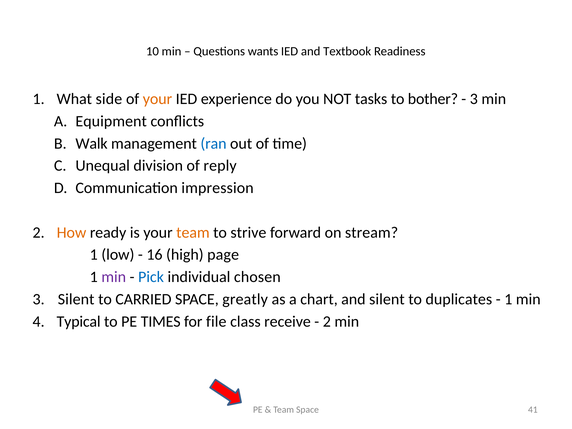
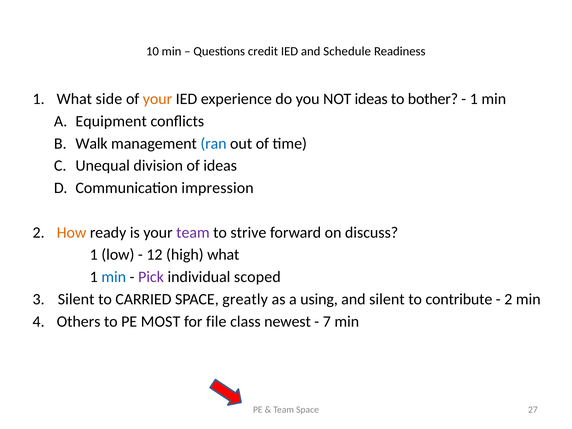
wants: wants -> credit
Textbook: Textbook -> Schedule
NOT tasks: tasks -> ideas
3 at (474, 99): 3 -> 1
of reply: reply -> ideas
team at (193, 232) colour: orange -> purple
stream: stream -> discuss
16: 16 -> 12
high page: page -> what
min at (114, 277) colour: purple -> blue
Pick colour: blue -> purple
chosen: chosen -> scoped
chart: chart -> using
duplicates: duplicates -> contribute
1 at (508, 299): 1 -> 2
Typical: Typical -> Others
TIMES: TIMES -> MOST
receive: receive -> newest
2 at (327, 321): 2 -> 7
41: 41 -> 27
